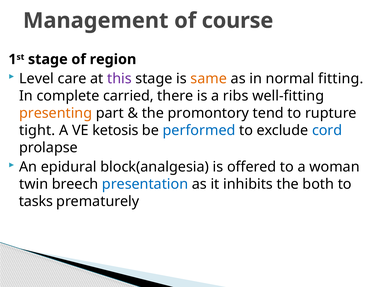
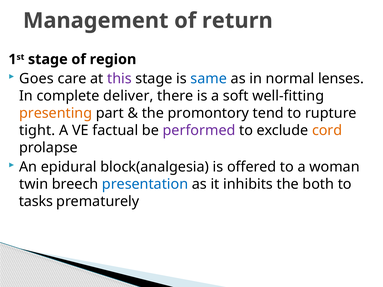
course: course -> return
Level: Level -> Goes
same colour: orange -> blue
fitting: fitting -> lenses
carried: carried -> deliver
ribs: ribs -> soft
ketosis: ketosis -> factual
performed colour: blue -> purple
cord colour: blue -> orange
